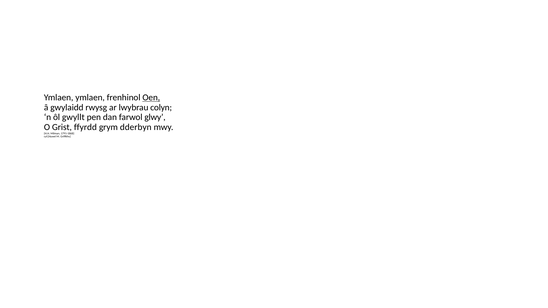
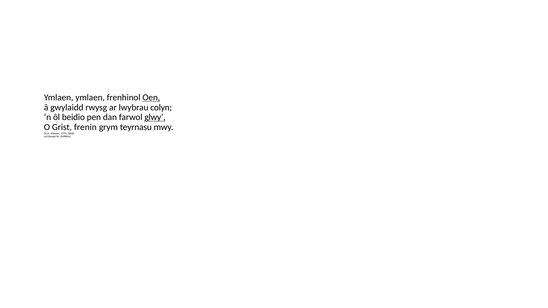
gwyllt: gwyllt -> beidio
glwy underline: none -> present
ffyrdd: ffyrdd -> frenin
dderbyn: dderbyn -> teyrnasu
